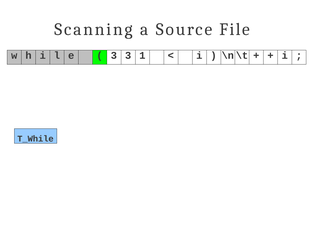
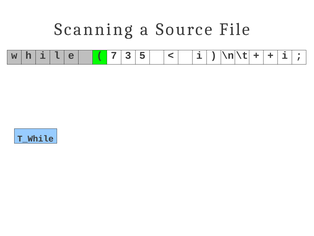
3 at (114, 55): 3 -> 7
1: 1 -> 5
